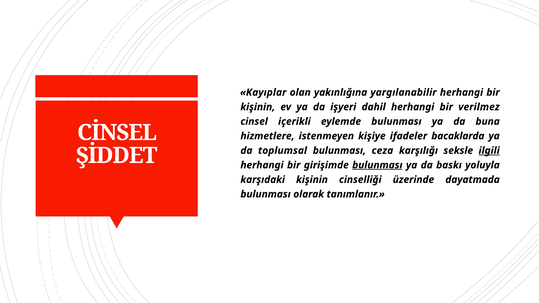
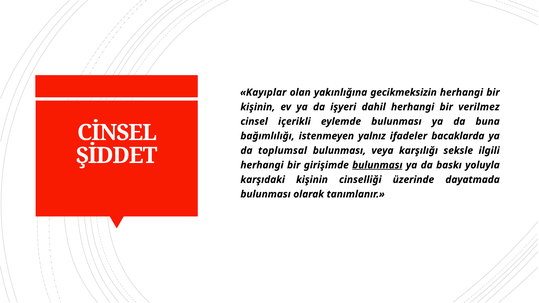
yargılanabilir: yargılanabilir -> gecikmeksizin
hizmetlere: hizmetlere -> bağımlılığı
kişiye: kişiye -> yalnız
ceza: ceza -> veya
ilgili underline: present -> none
